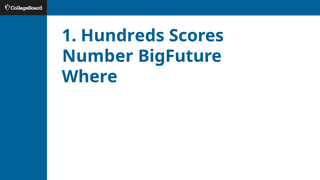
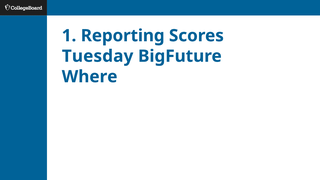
Hundreds: Hundreds -> Reporting
Number: Number -> Tuesday
